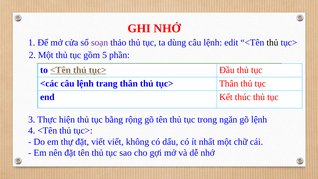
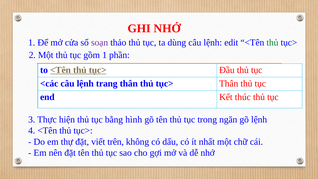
thủ at (272, 43) colour: black -> green
gồm 5: 5 -> 1
rộng: rộng -> hình
viết viết: viết -> trên
